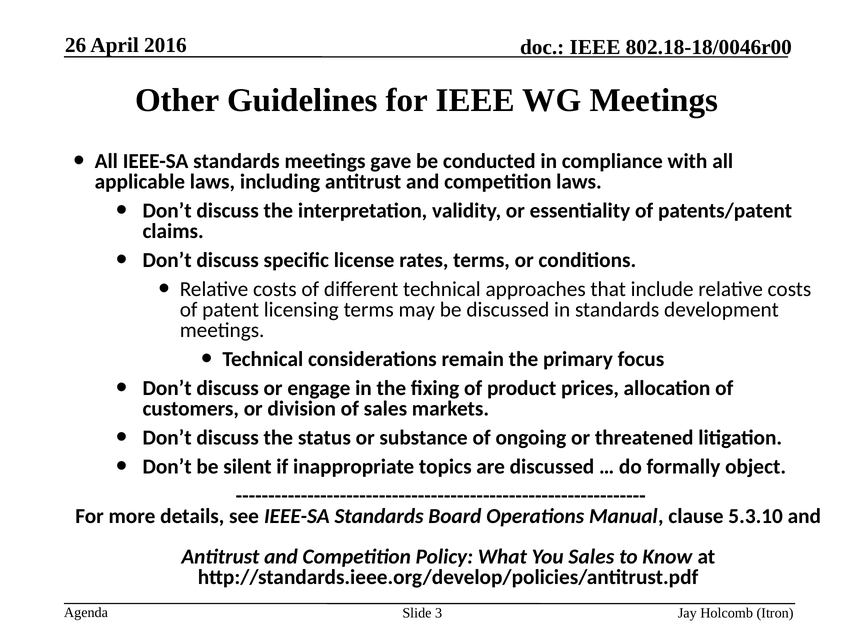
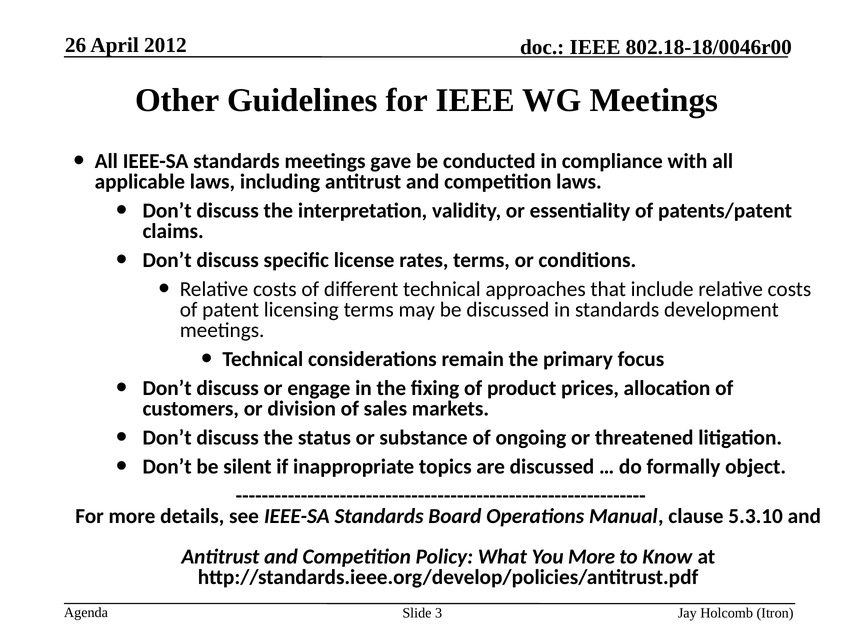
2016: 2016 -> 2012
You Sales: Sales -> More
